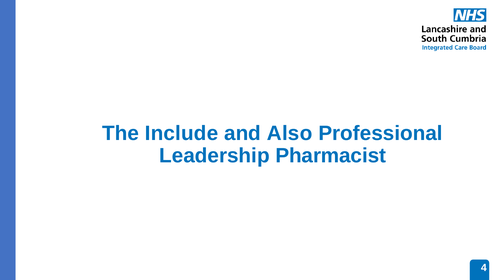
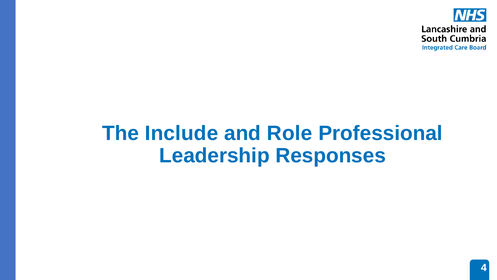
Also: Also -> Role
Pharmacist: Pharmacist -> Responses
